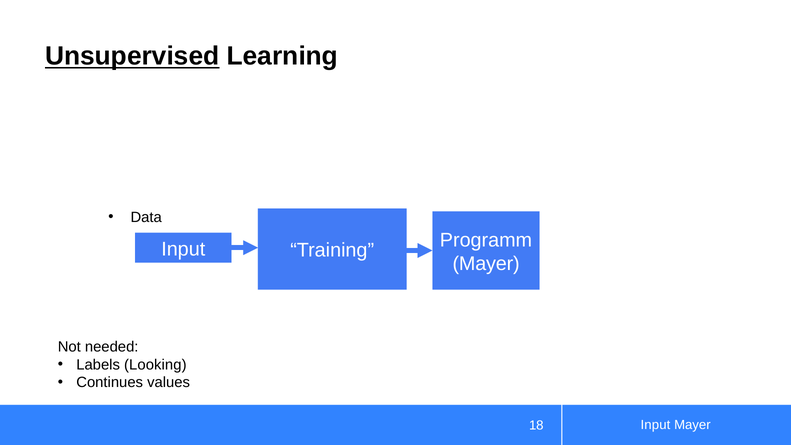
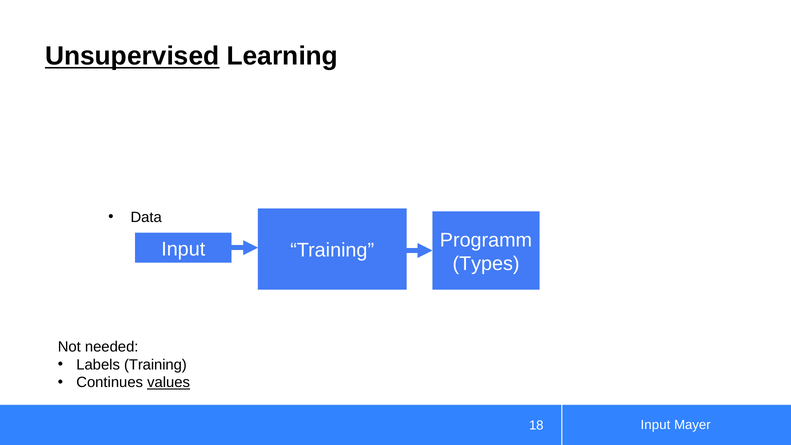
Mayer at (486, 264): Mayer -> Types
Labels Looking: Looking -> Training
values underline: none -> present
